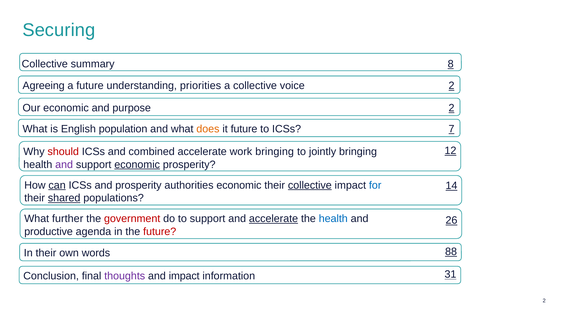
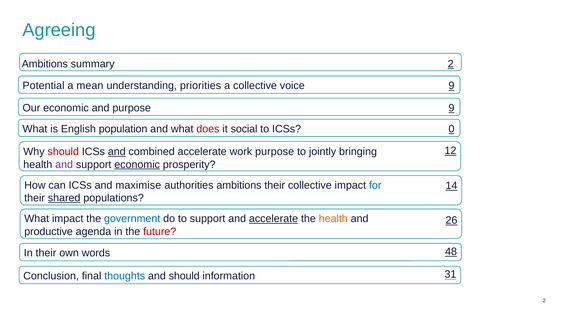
Securing: Securing -> Agreeing
Collective at (45, 64): Collective -> Ambitions
summary 8: 8 -> 2
Agreeing at (44, 86): Agreeing -> Potential
a future: future -> mean
voice 2: 2 -> 9
purpose 2: 2 -> 9
does colour: orange -> red
it future: future -> social
7: 7 -> 0
and at (117, 151) underline: none -> present
work bringing: bringing -> purpose
can underline: present -> none
and prosperity: prosperity -> maximise
authorities economic: economic -> ambitions
collective at (310, 185) underline: present -> none
What further: further -> impact
government colour: red -> blue
health at (333, 218) colour: blue -> orange
88: 88 -> 48
thoughts colour: purple -> blue
and impact: impact -> should
